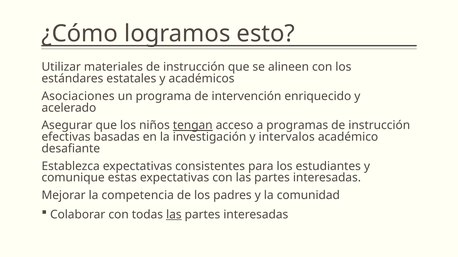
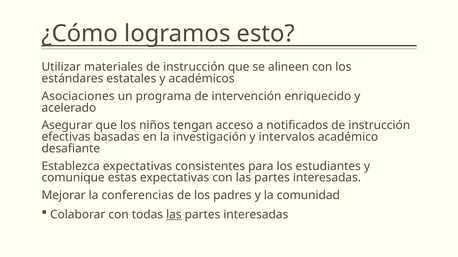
tengan underline: present -> none
programas: programas -> notificados
competencia: competencia -> conferencias
